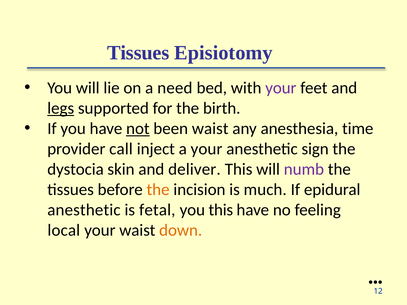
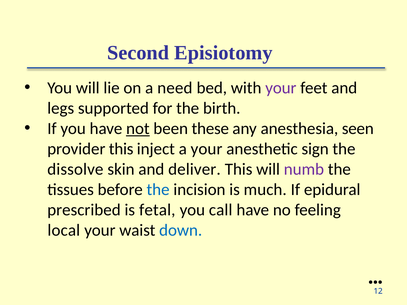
Tissues at (138, 53): Tissues -> Second
legs underline: present -> none
been waist: waist -> these
time: time -> seen
provider call: call -> this
dystocia: dystocia -> dissolve
the at (158, 190) colour: orange -> blue
anesthetic at (84, 210): anesthetic -> prescribed
you this: this -> call
down colour: orange -> blue
